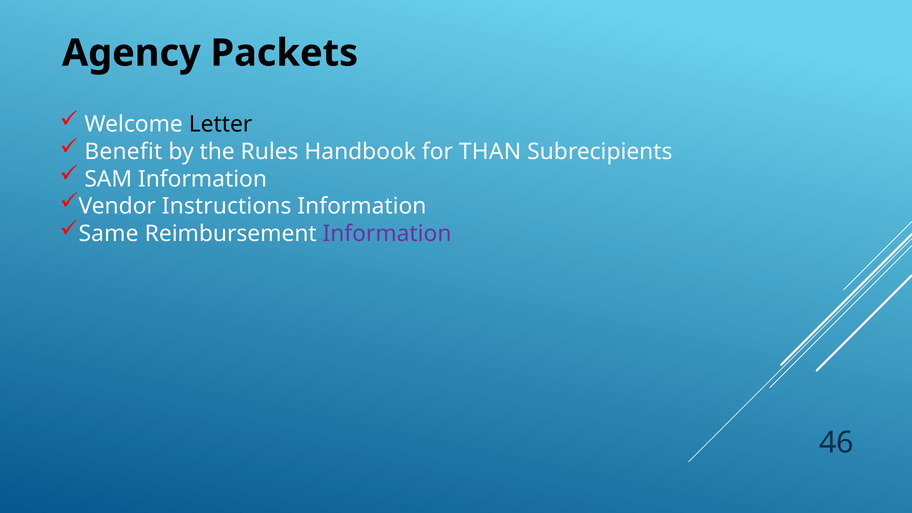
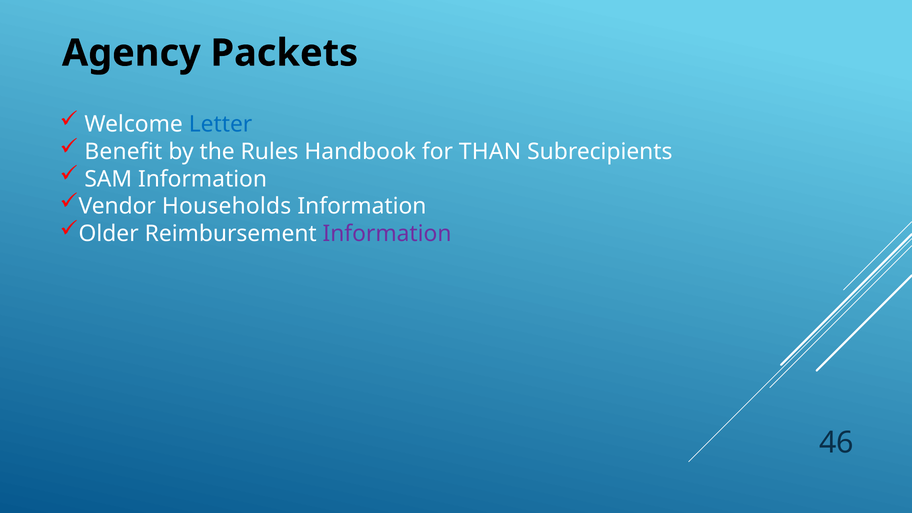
Letter colour: black -> blue
Instructions: Instructions -> Households
Same: Same -> Older
